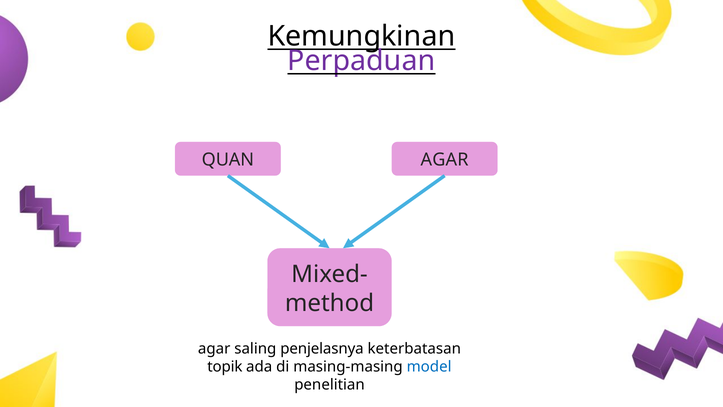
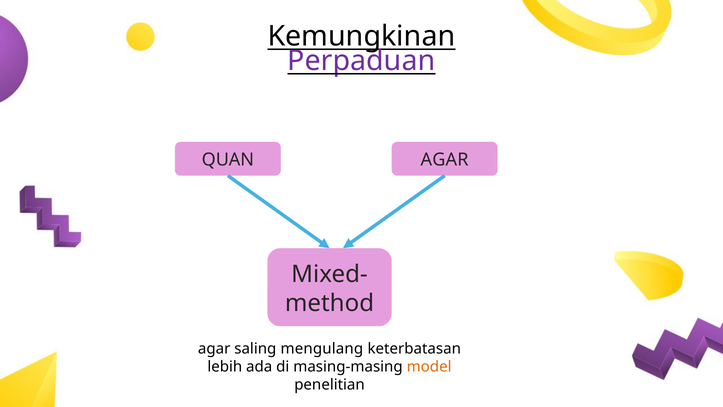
penjelasnya: penjelasnya -> mengulang
topik: topik -> lebih
model colour: blue -> orange
